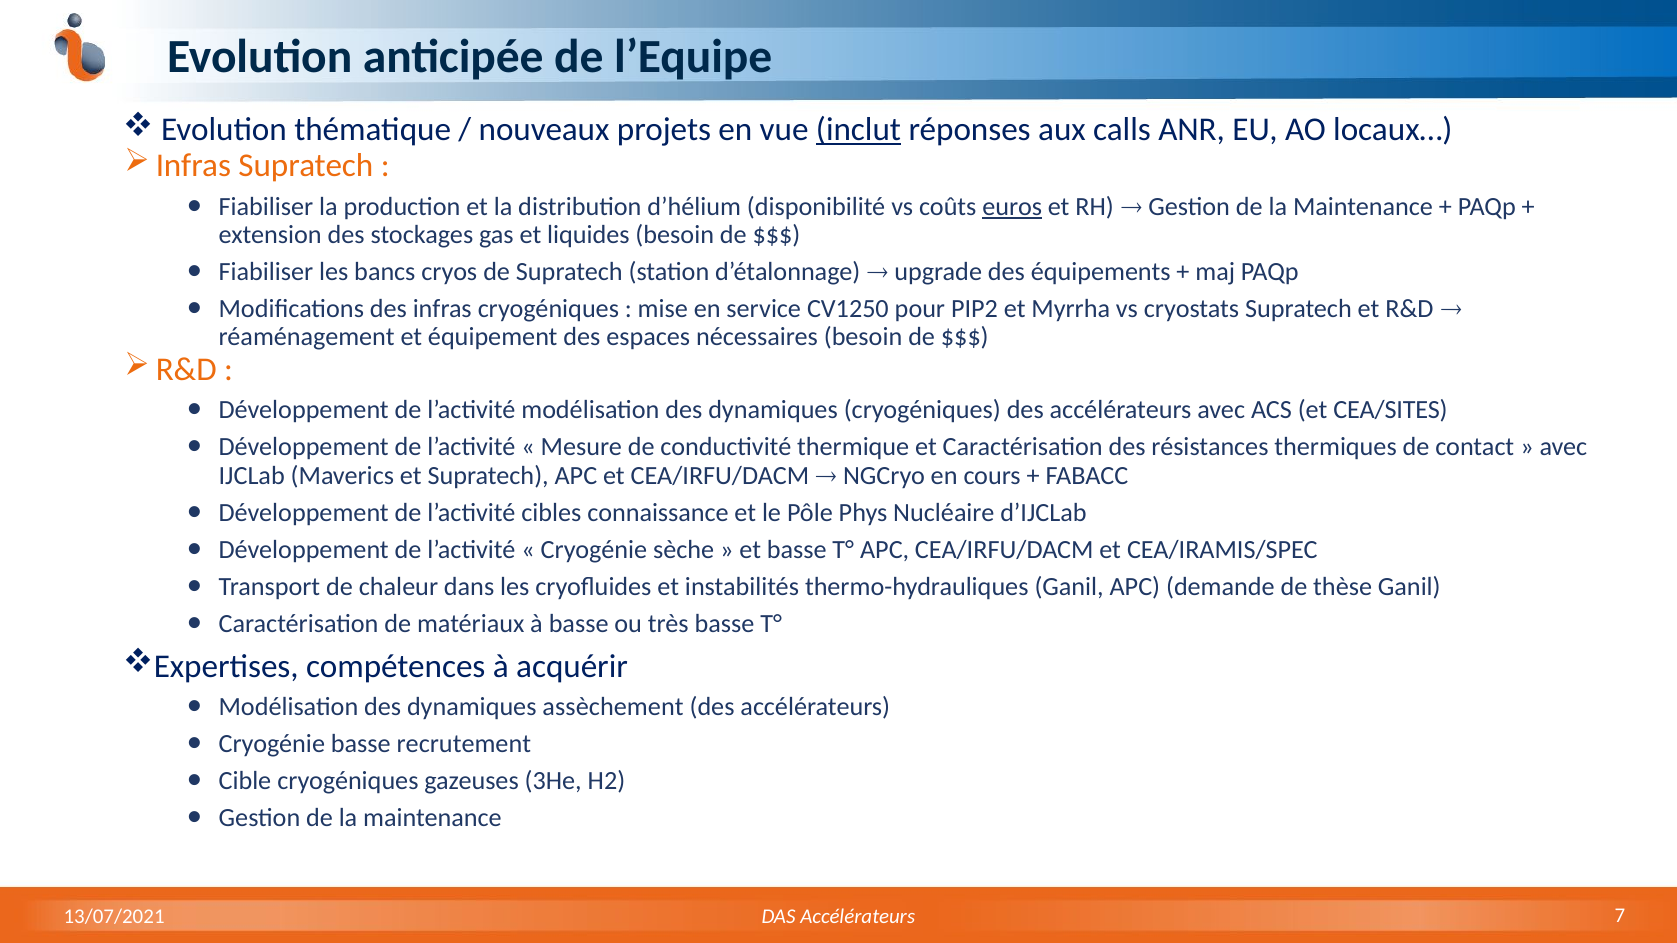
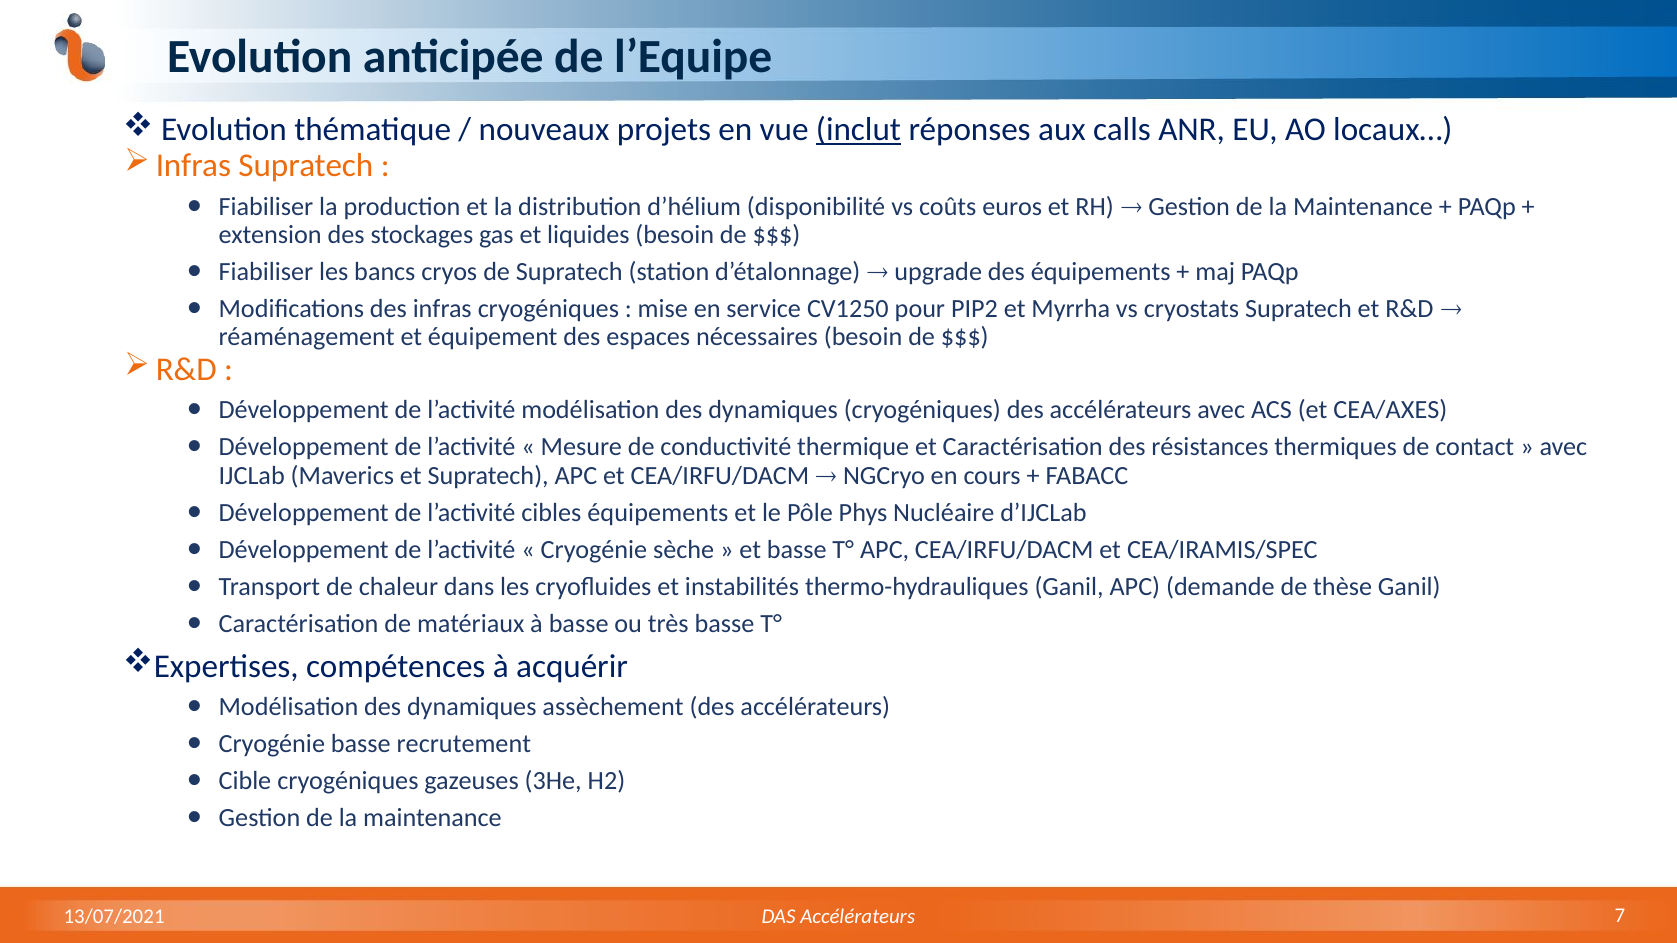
euros underline: present -> none
CEA/SITES: CEA/SITES -> CEA/AXES
cibles connaissance: connaissance -> équipements
